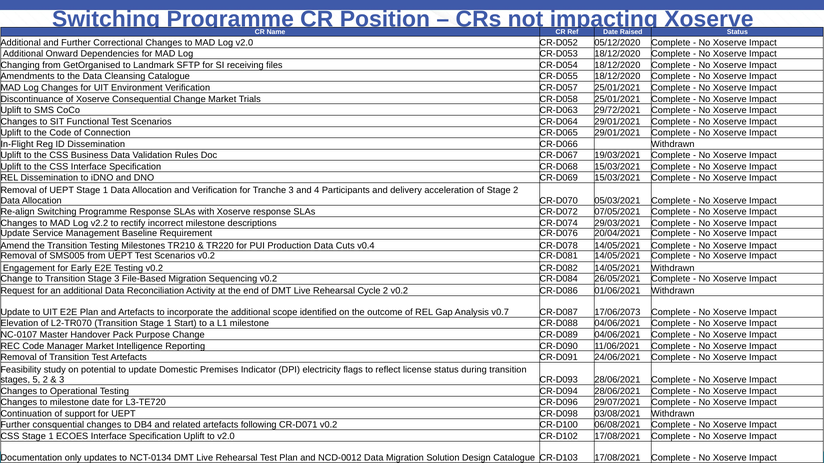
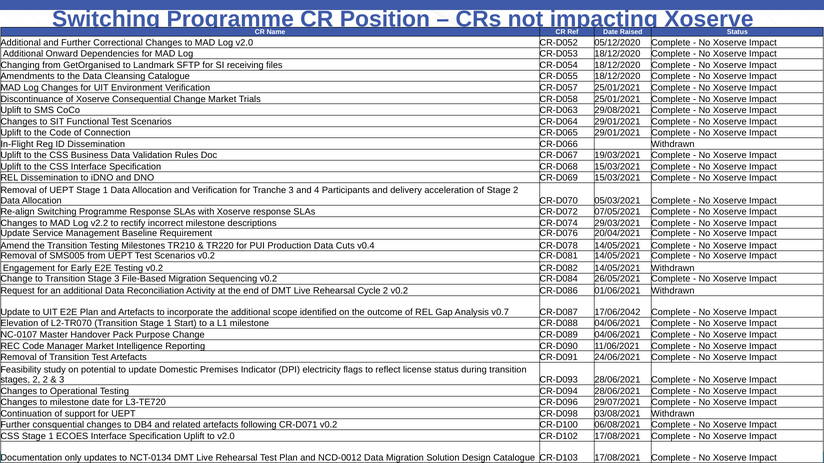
29/72/2021: 29/72/2021 -> 29/08/2021
17/06/2073: 17/06/2073 -> 17/06/2042
stages 5: 5 -> 2
